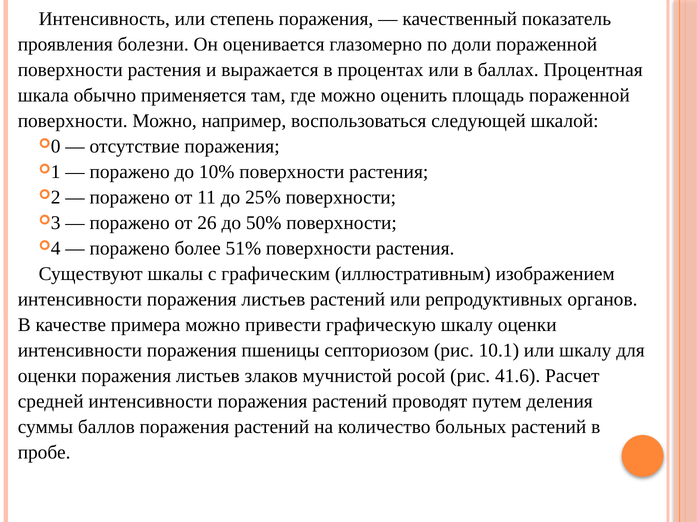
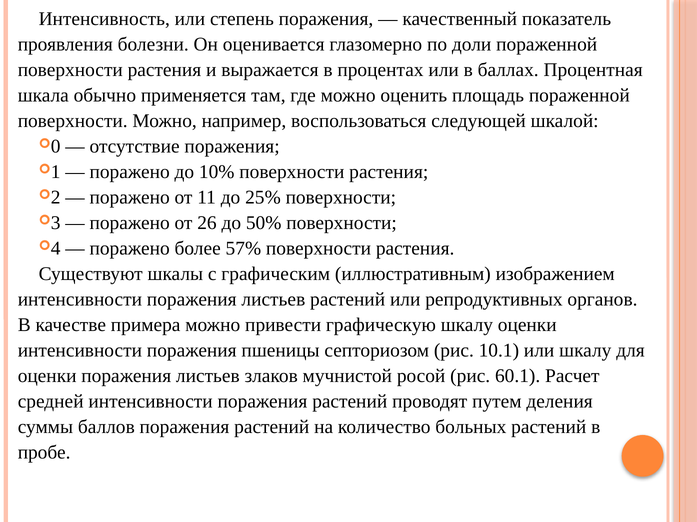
51%: 51% -> 57%
41.6: 41.6 -> 60.1
